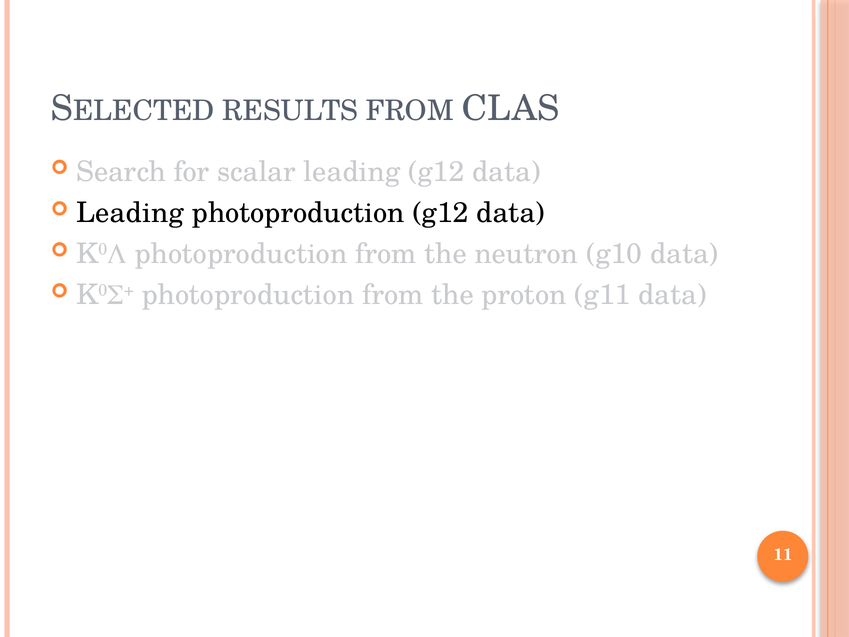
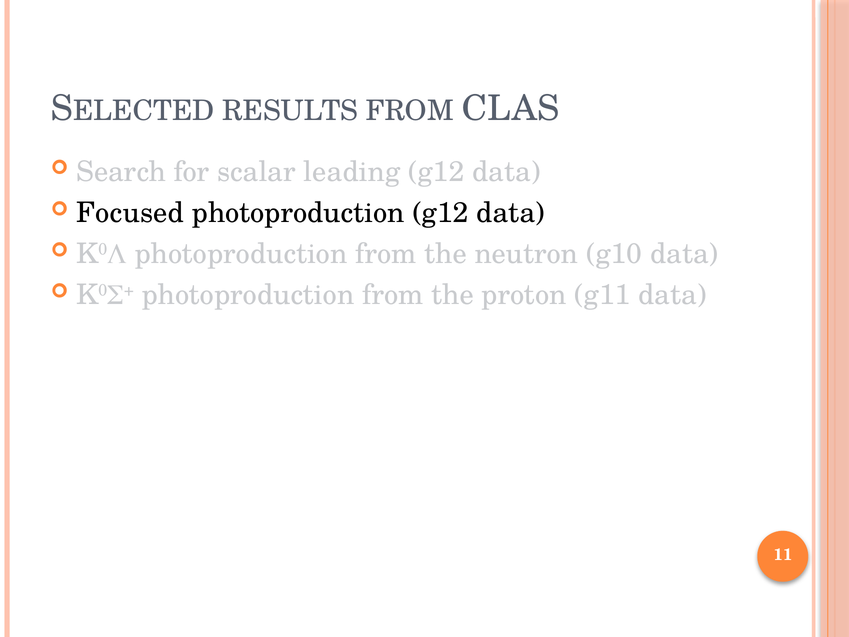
Leading at (130, 213): Leading -> Focused
